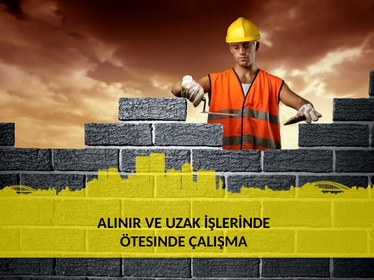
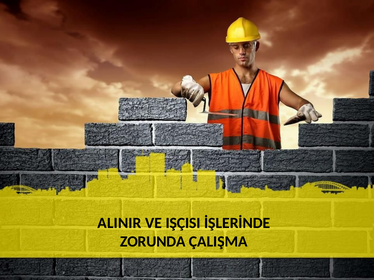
UZAK: UZAK -> IŞÇISI
ÖTESINDE: ÖTESINDE -> ZORUNDA
